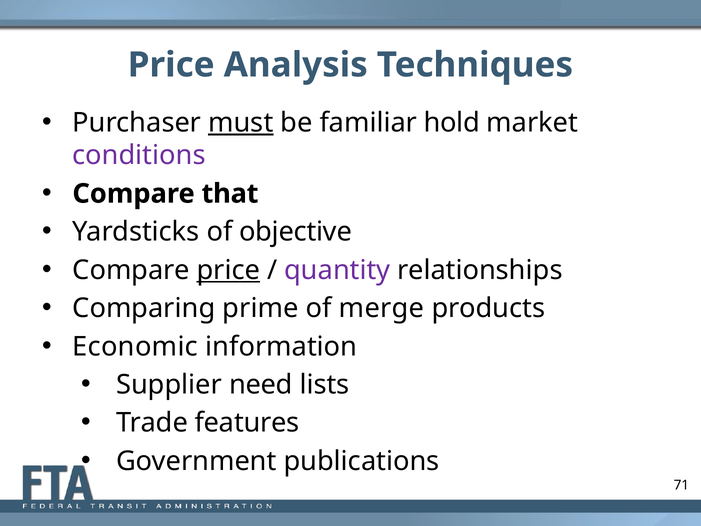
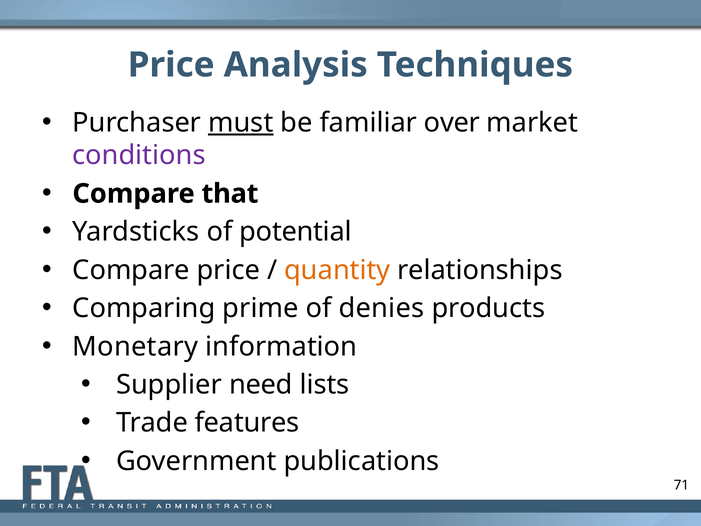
hold: hold -> over
objective: objective -> potential
price at (228, 270) underline: present -> none
quantity colour: purple -> orange
merge: merge -> denies
Economic: Economic -> Monetary
